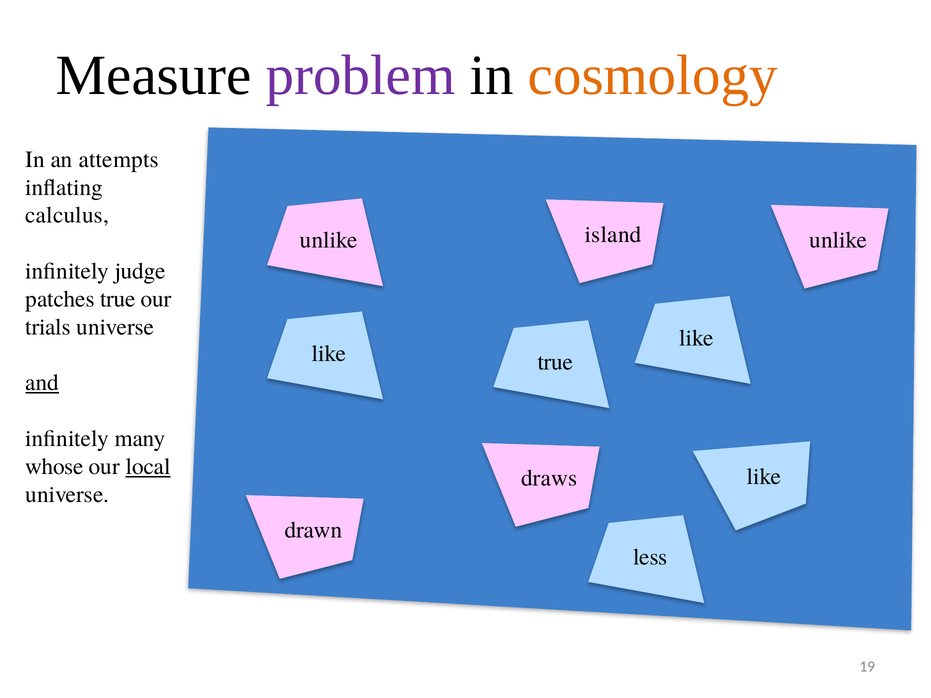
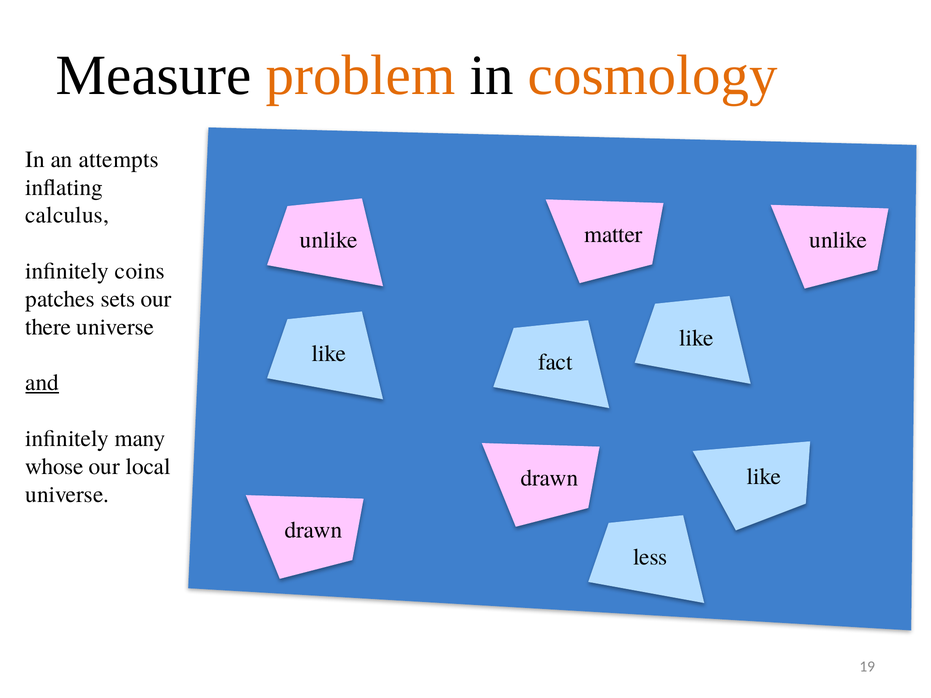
problem colour: purple -> orange
island: island -> matter
judge: judge -> coins
patches true: true -> sets
trials: trials -> there
true at (555, 362): true -> fact
local underline: present -> none
draws at (549, 478): draws -> drawn
